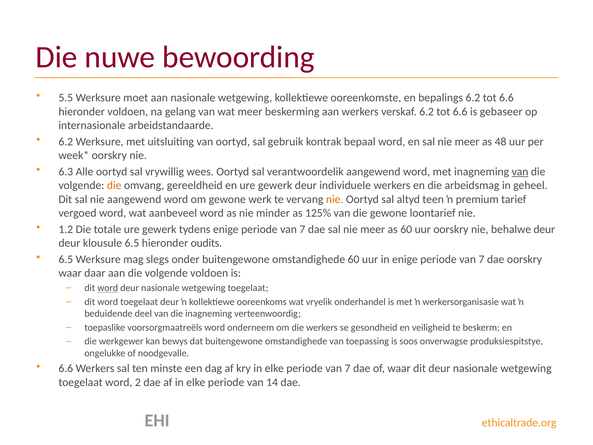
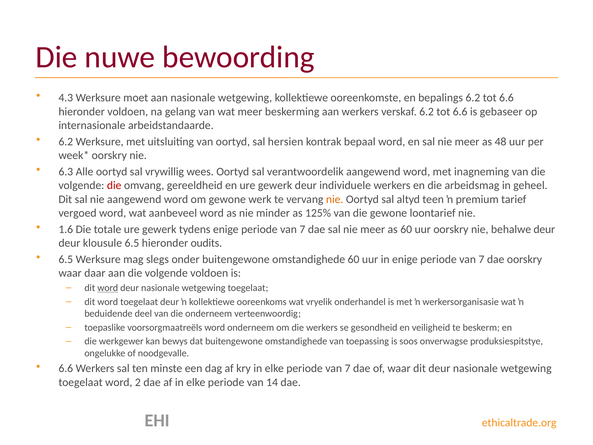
5.5: 5.5 -> 4.3
gebruik: gebruik -> hersien
van at (520, 171) underline: present -> none
die at (114, 185) colour: orange -> red
1.2: 1.2 -> 1.6
die inagneming: inagneming -> onderneem
